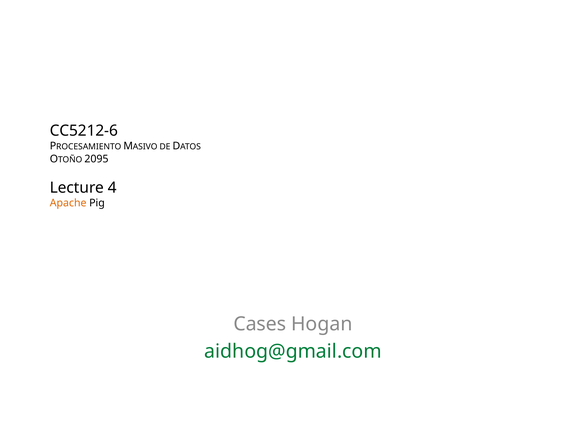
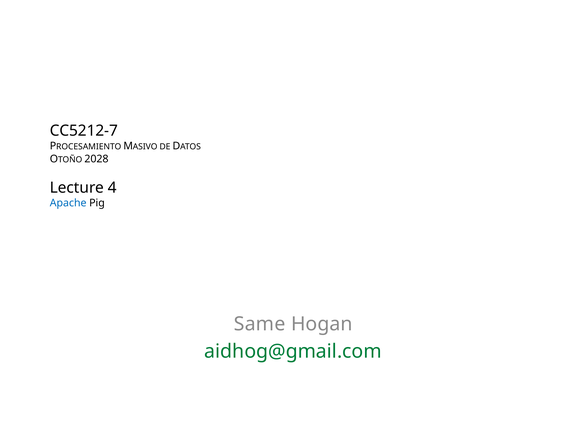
CC5212-6: CC5212-6 -> CC5212-7
2095: 2095 -> 2028
Apache colour: orange -> blue
Cases: Cases -> Same
